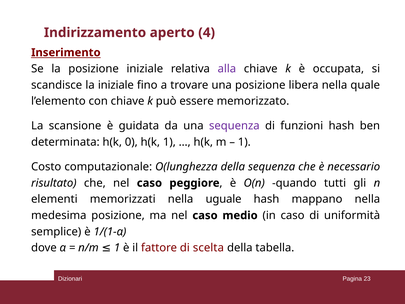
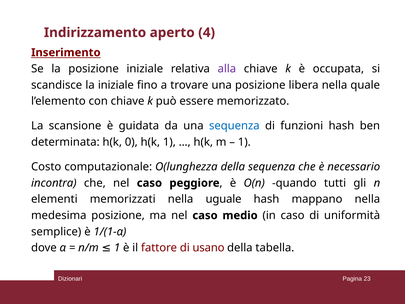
sequenza at (234, 126) colour: purple -> blue
risultato: risultato -> incontra
scelta: scelta -> usano
